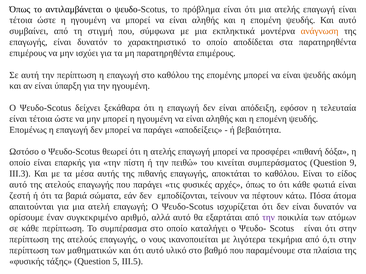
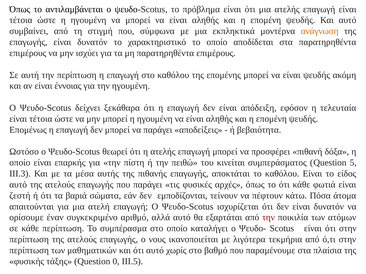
ύπαρξη: ύπαρξη -> έννοιας
9: 9 -> 5
την at (269, 218) colour: purple -> red
υλικό: υλικό -> χωρίς
5: 5 -> 0
